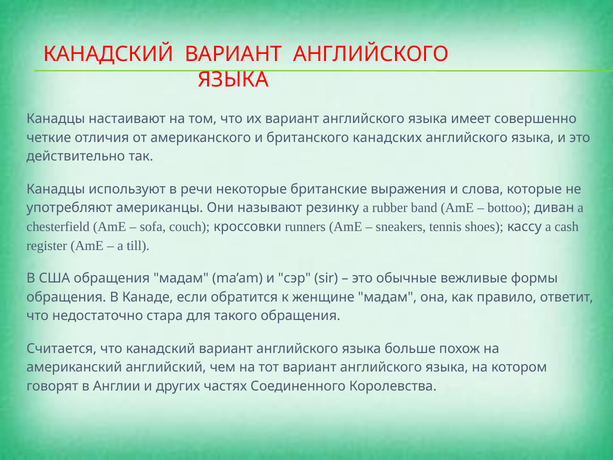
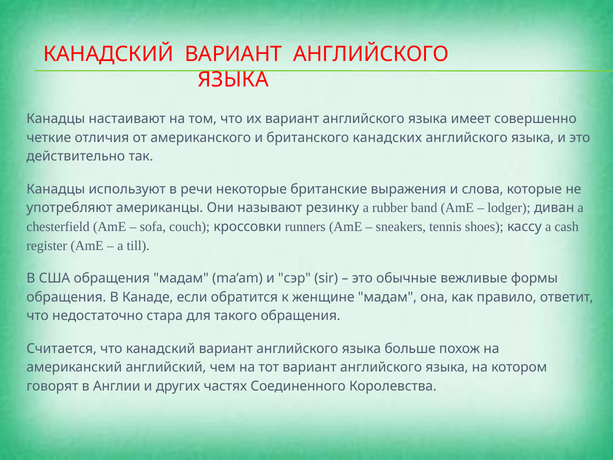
bottoo: bottoo -> lodger
